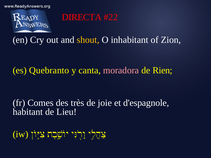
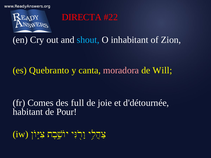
shout colour: yellow -> light blue
Rien: Rien -> Will
très: très -> full
d'espagnole: d'espagnole -> d'détournée
Lieu: Lieu -> Pour
